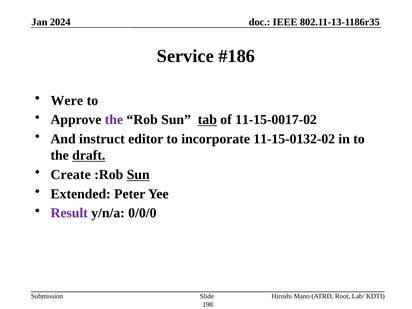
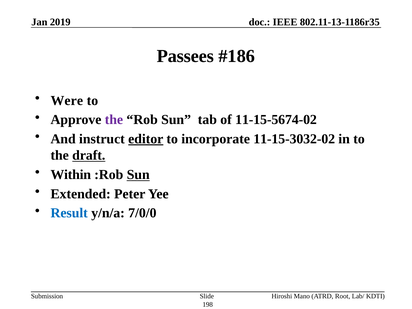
2024: 2024 -> 2019
Service: Service -> Passees
tab underline: present -> none
11-15-0017-02: 11-15-0017-02 -> 11-15-5674-02
editor underline: none -> present
11-15-0132-02: 11-15-0132-02 -> 11-15-3032-02
Create: Create -> Within
Result colour: purple -> blue
0/0/0: 0/0/0 -> 7/0/0
